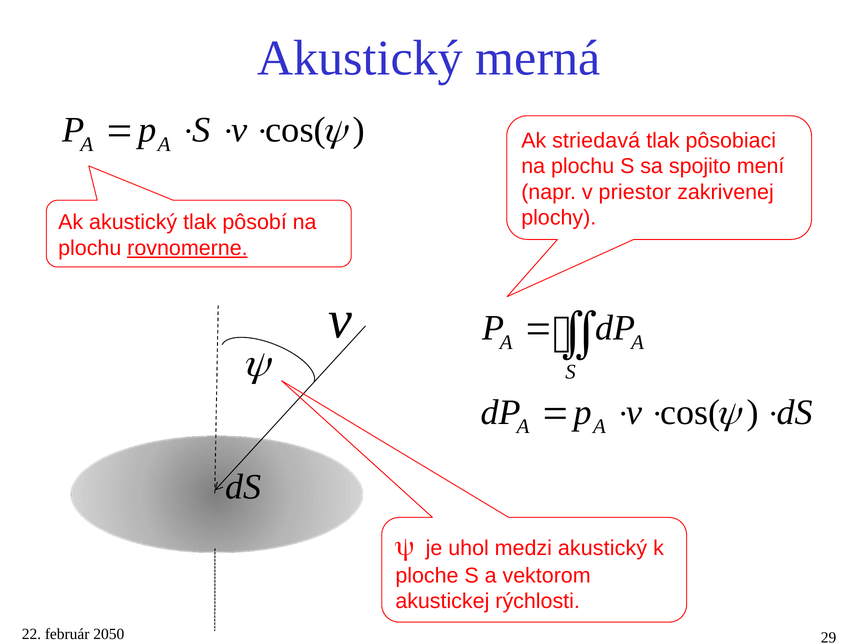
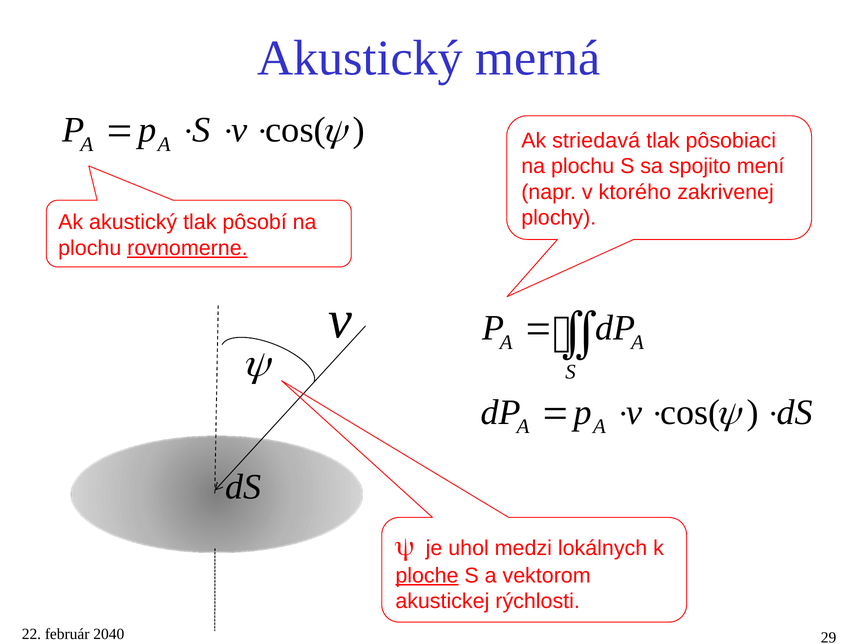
priestor: priestor -> ktorého
medzi akustický: akustický -> lokálnych
ploche underline: none -> present
2050: 2050 -> 2040
